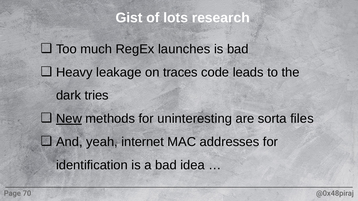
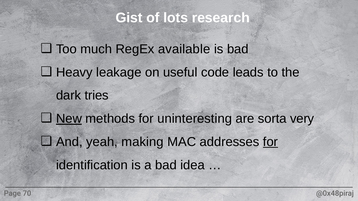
launches: launches -> available
traces: traces -> useful
files: files -> very
internet: internet -> making
for at (271, 142) underline: none -> present
